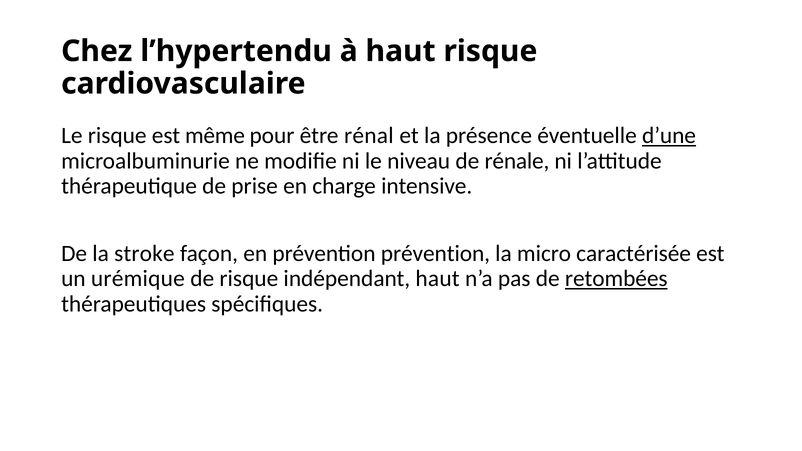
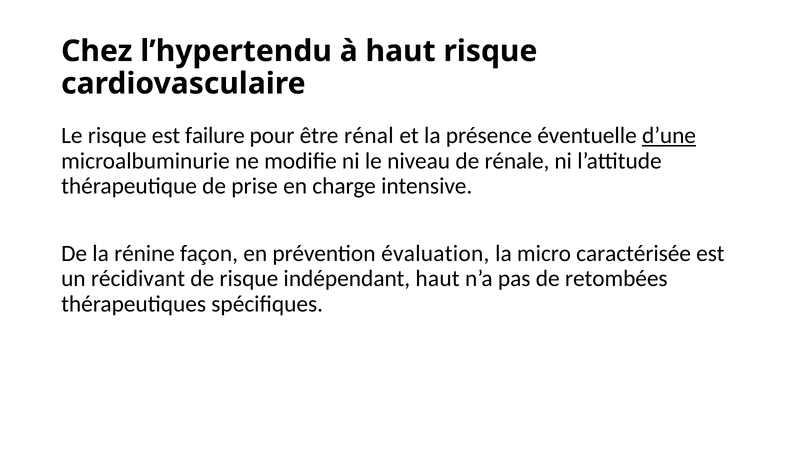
même: même -> failure
stroke: stroke -> rénine
prévention prévention: prévention -> évaluation
urémique: urémique -> récidivant
retombées underline: present -> none
